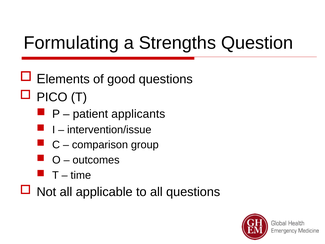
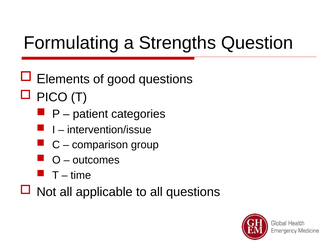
applicants: applicants -> categories
